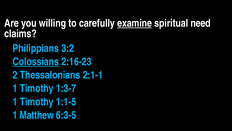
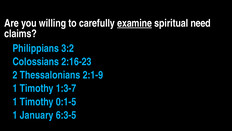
Colossians underline: present -> none
2:1-1: 2:1-1 -> 2:1-9
1:1-5: 1:1-5 -> 0:1-5
Matthew: Matthew -> January
